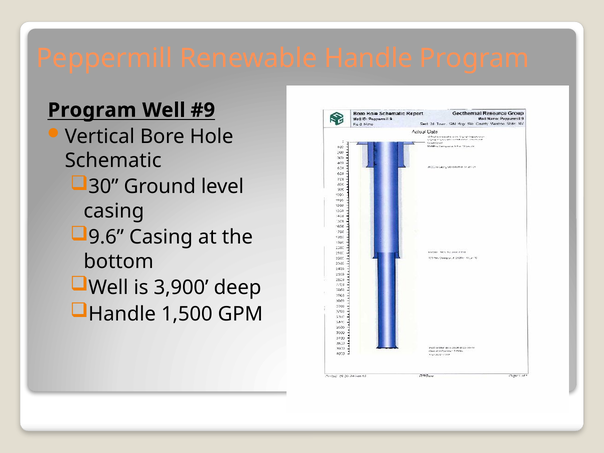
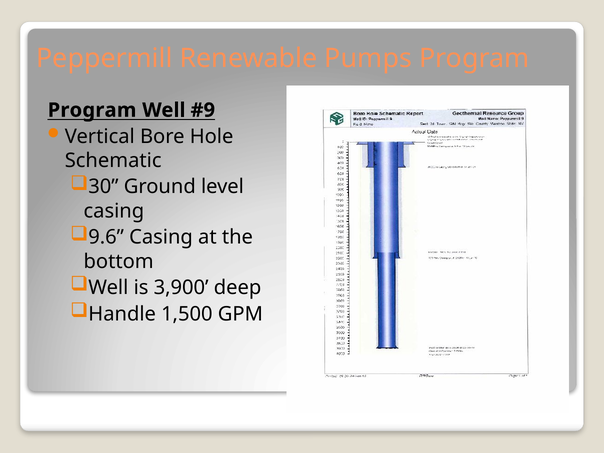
Renewable Handle: Handle -> Pumps
